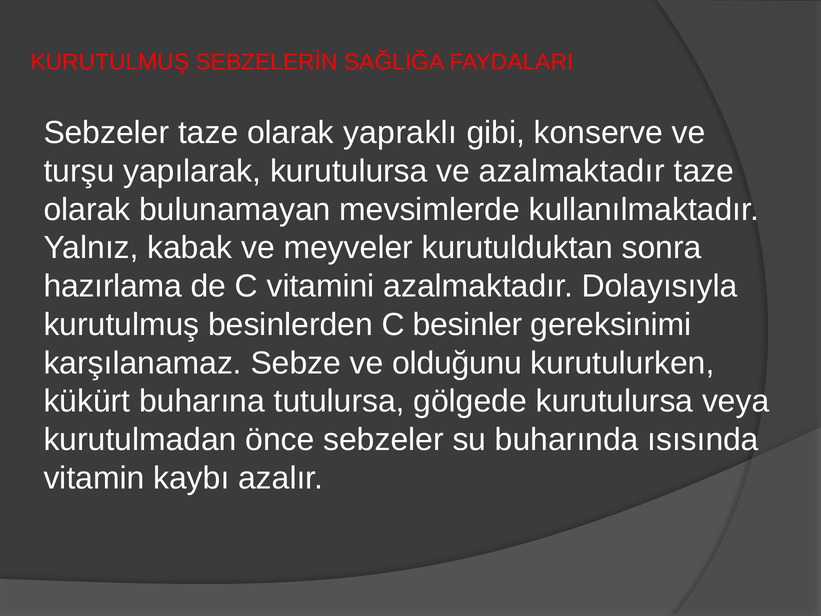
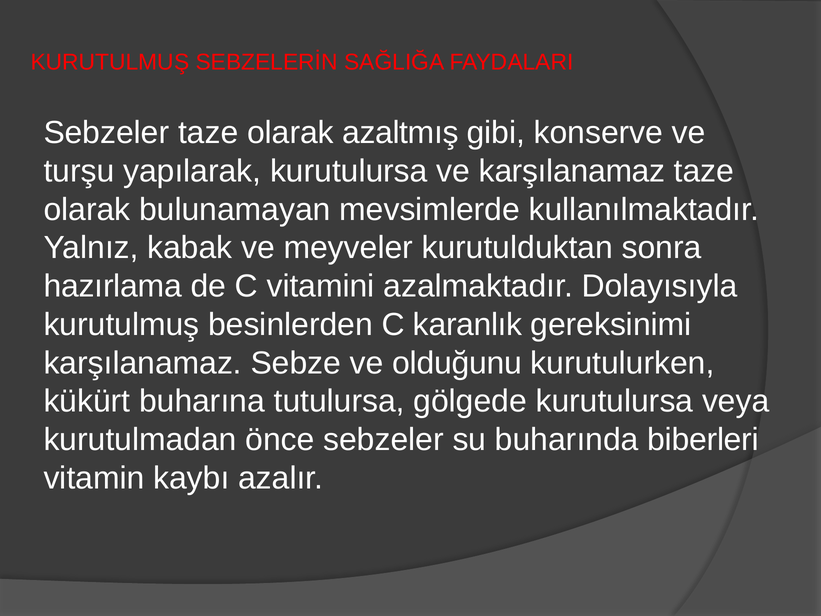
yapraklı: yapraklı -> azaltmış
ve azalmaktadır: azalmaktadır -> karşılanamaz
besinler: besinler -> karanlık
ısısında: ısısında -> biberleri
